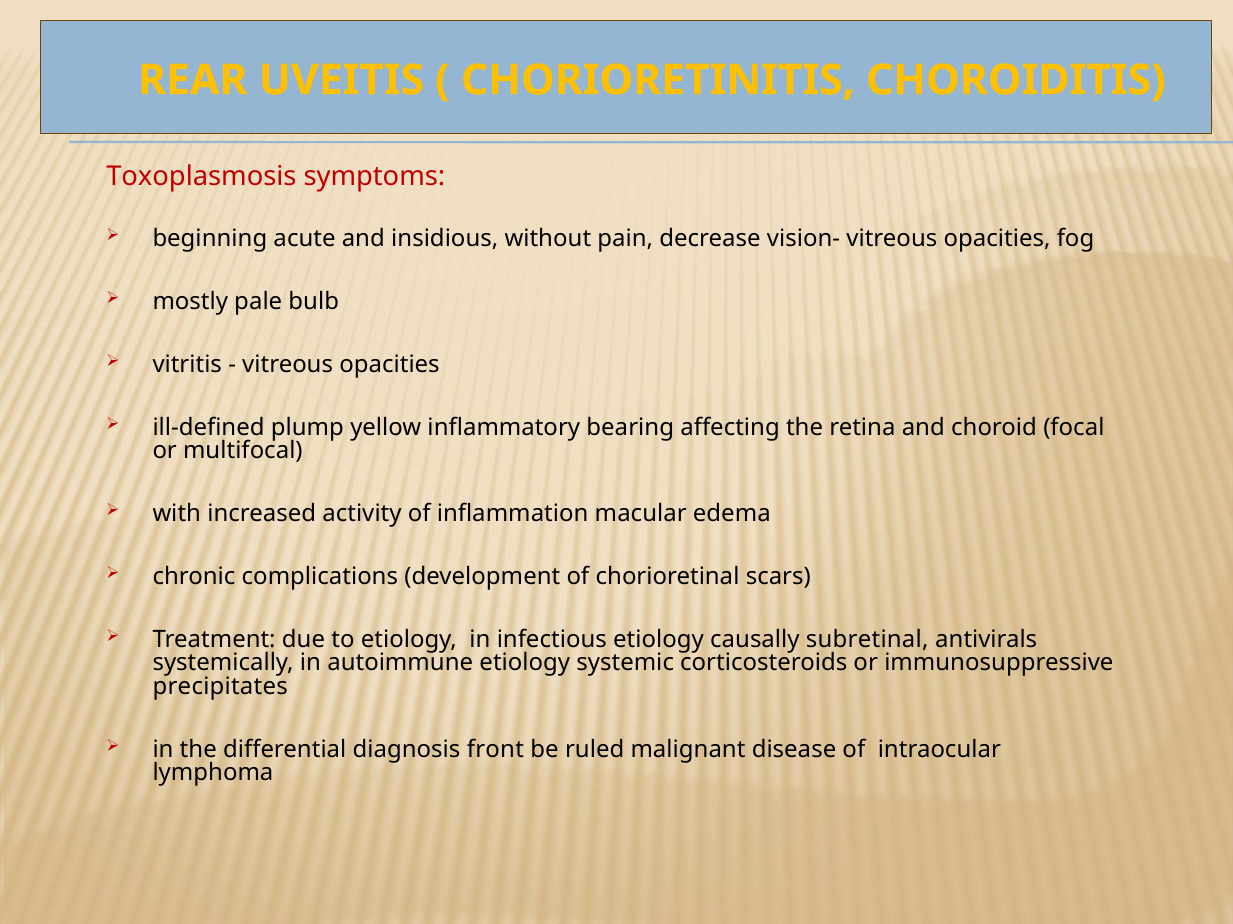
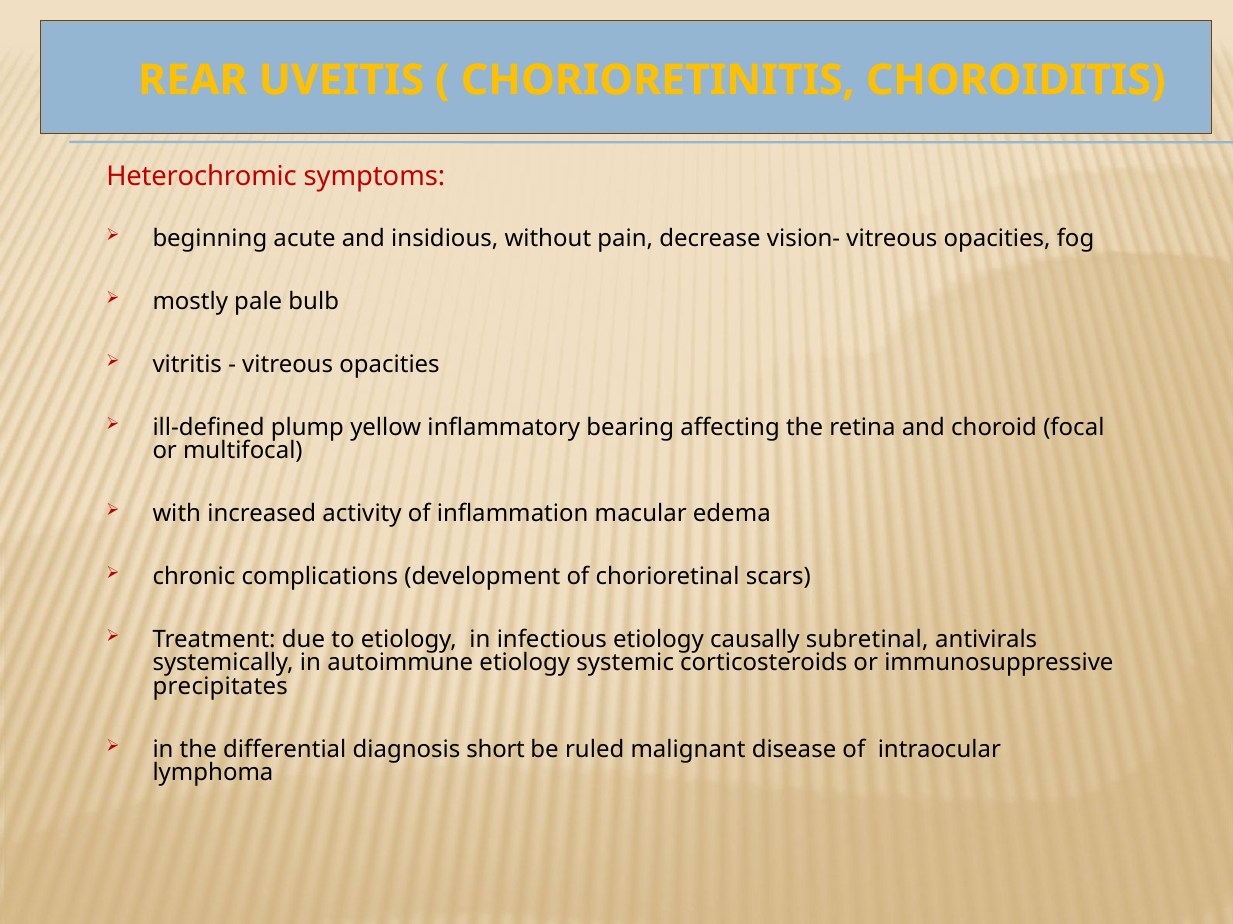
Toxoplasmosis: Toxoplasmosis -> Heterochromic
front: front -> short
